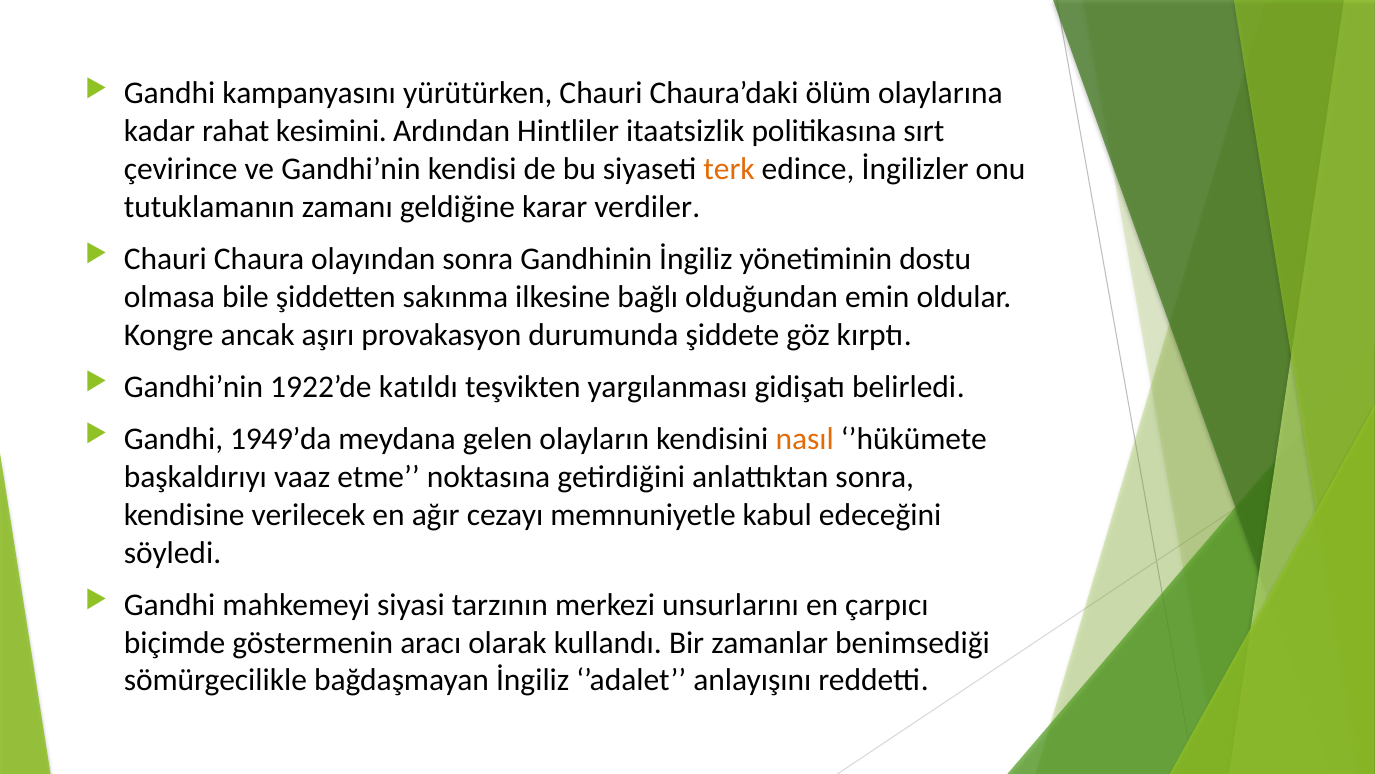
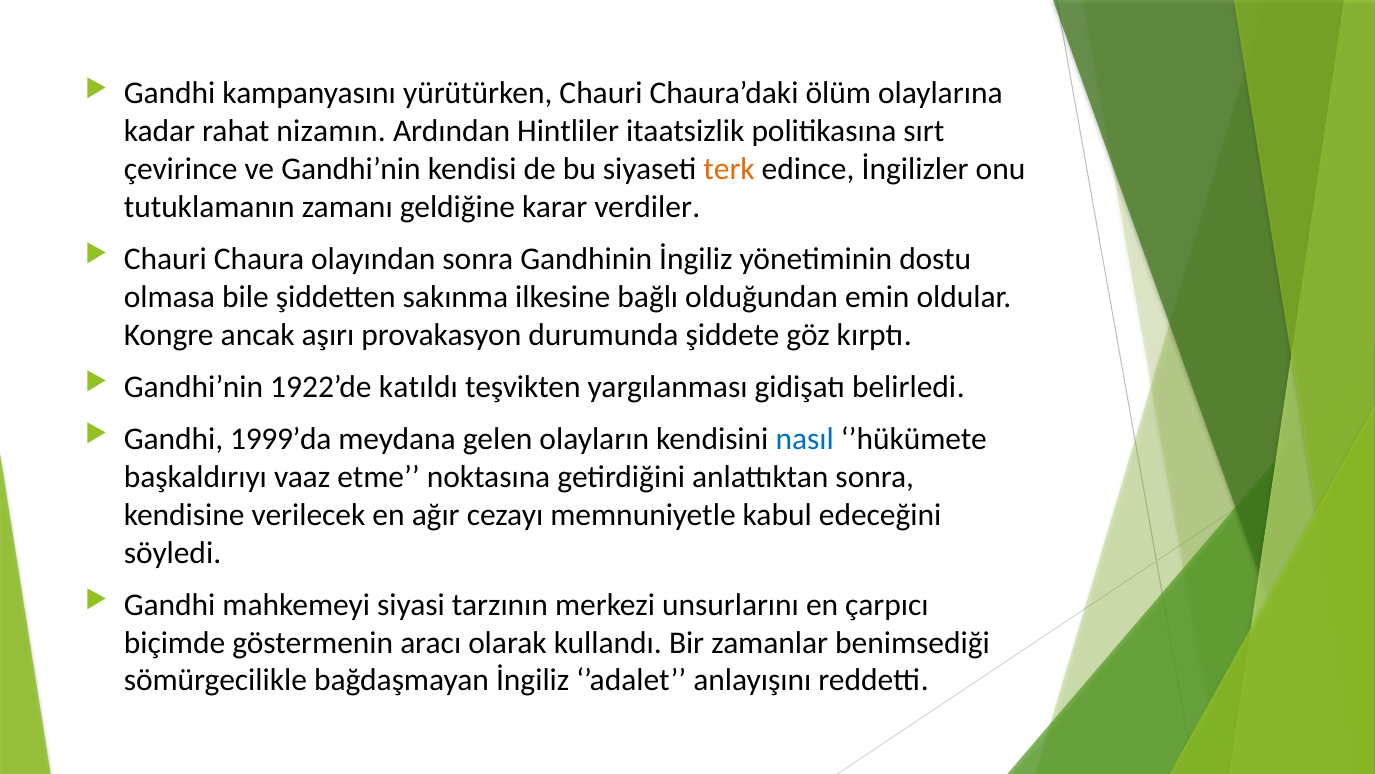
kesimini: kesimini -> nizamın
1949’da: 1949’da -> 1999’da
nasıl colour: orange -> blue
